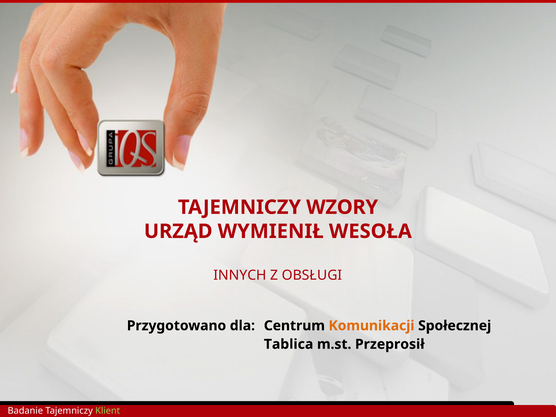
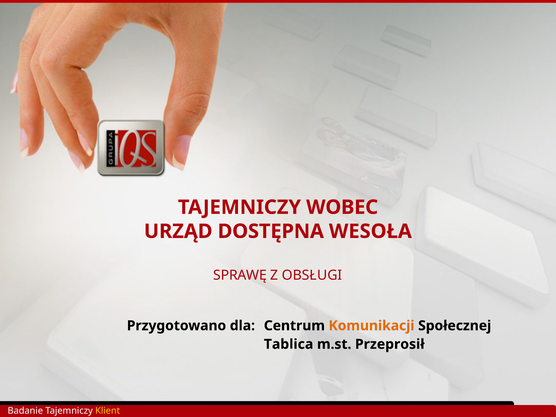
WZORY: WZORY -> WOBEC
WYMIENIŁ: WYMIENIŁ -> DOSTĘPNA
INNYCH: INNYCH -> SPRAWĘ
Klient colour: light green -> yellow
